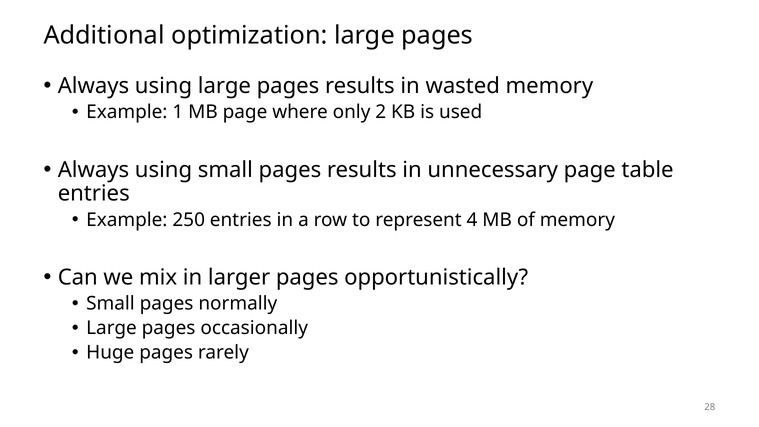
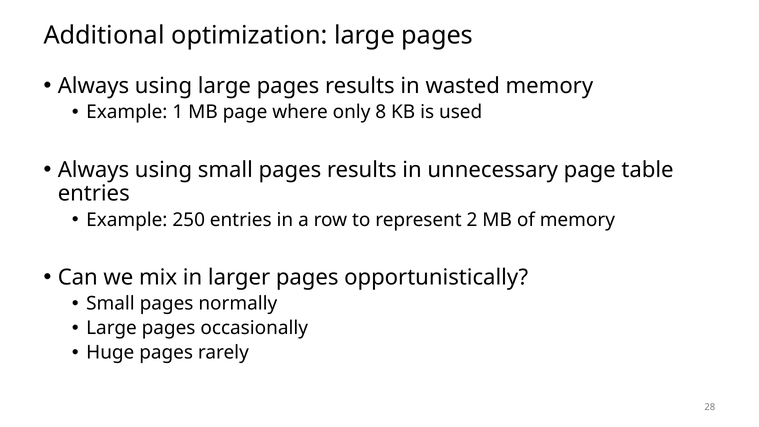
2: 2 -> 8
4: 4 -> 2
